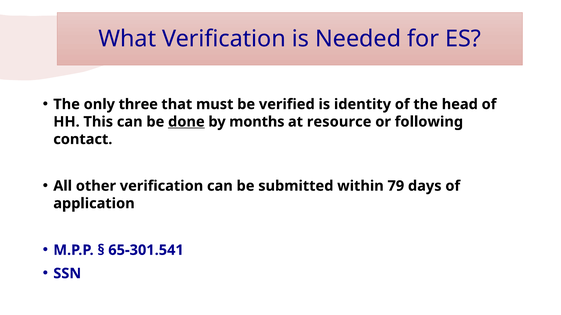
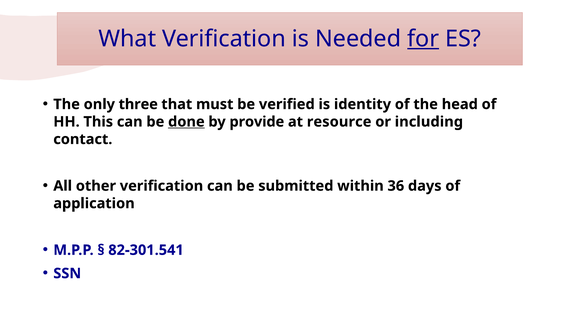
for underline: none -> present
months: months -> provide
following: following -> including
79: 79 -> 36
65-301.541: 65-301.541 -> 82-301.541
